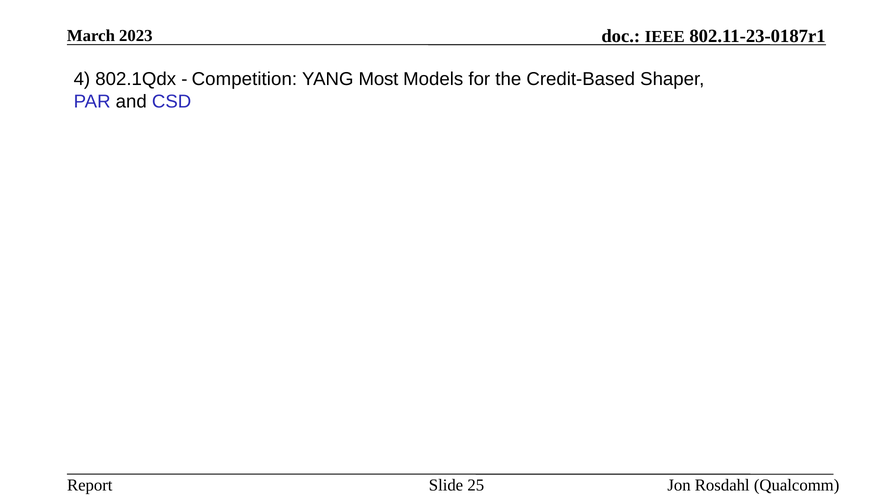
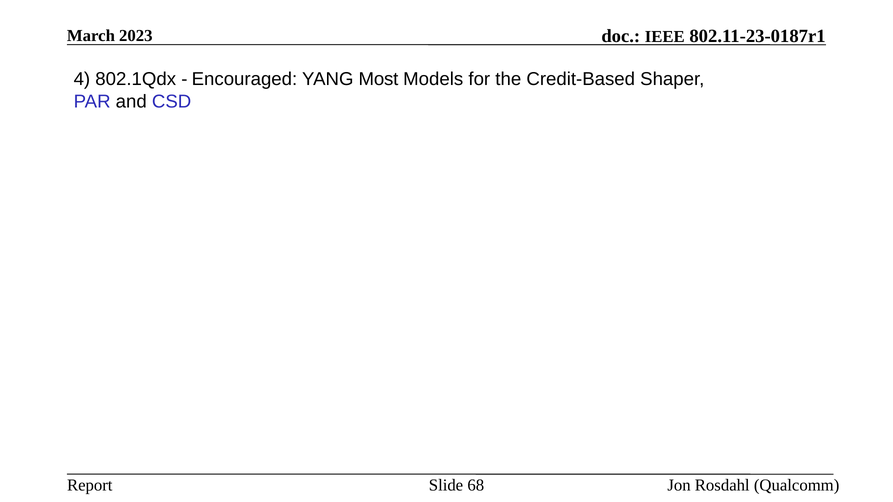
Competition: Competition -> Encouraged
25: 25 -> 68
